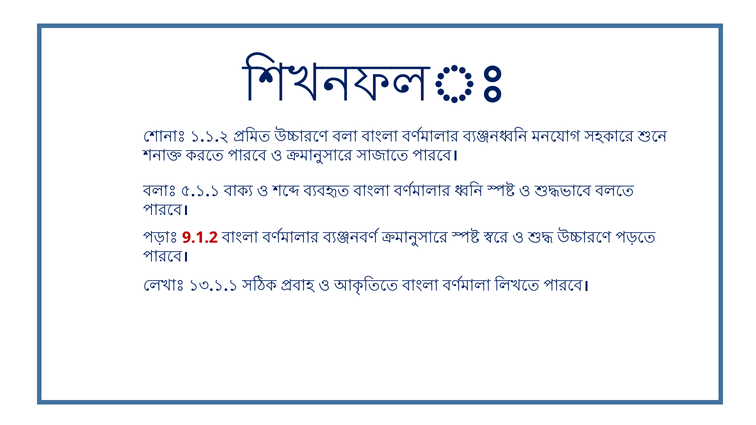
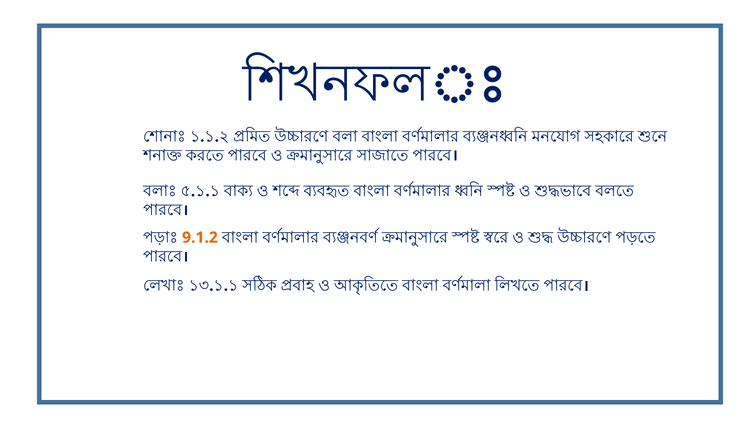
9.1.2 colour: red -> orange
